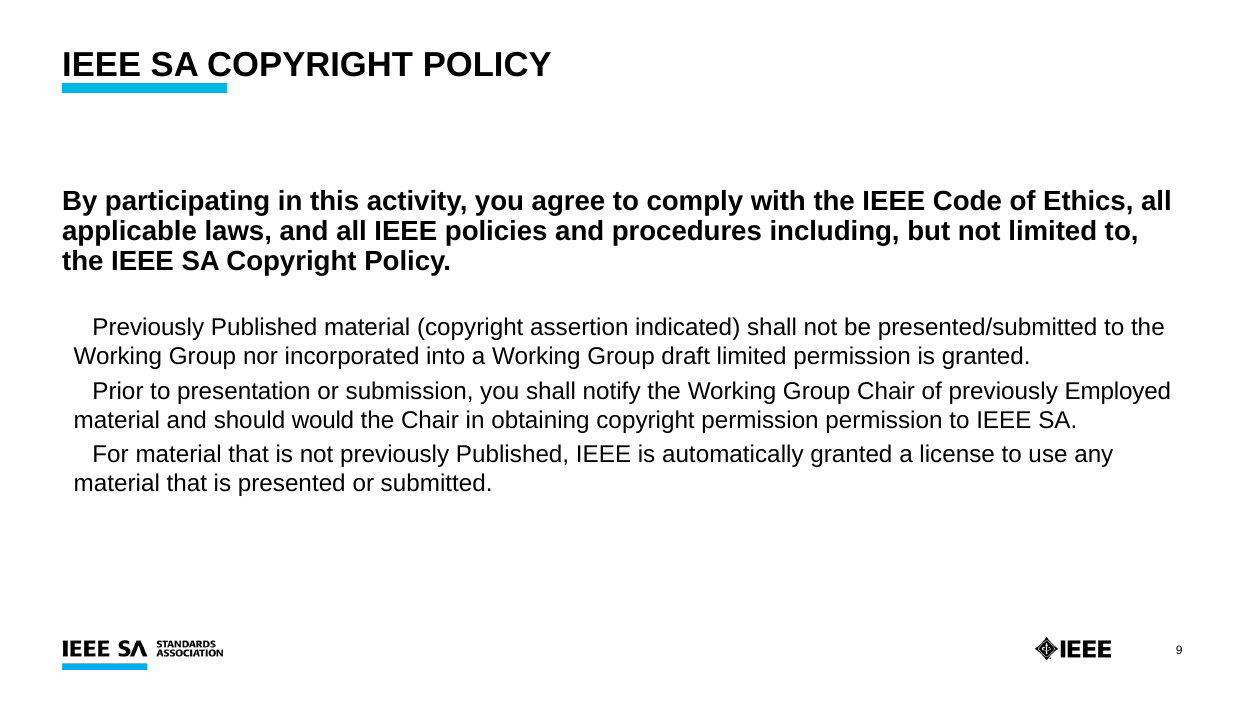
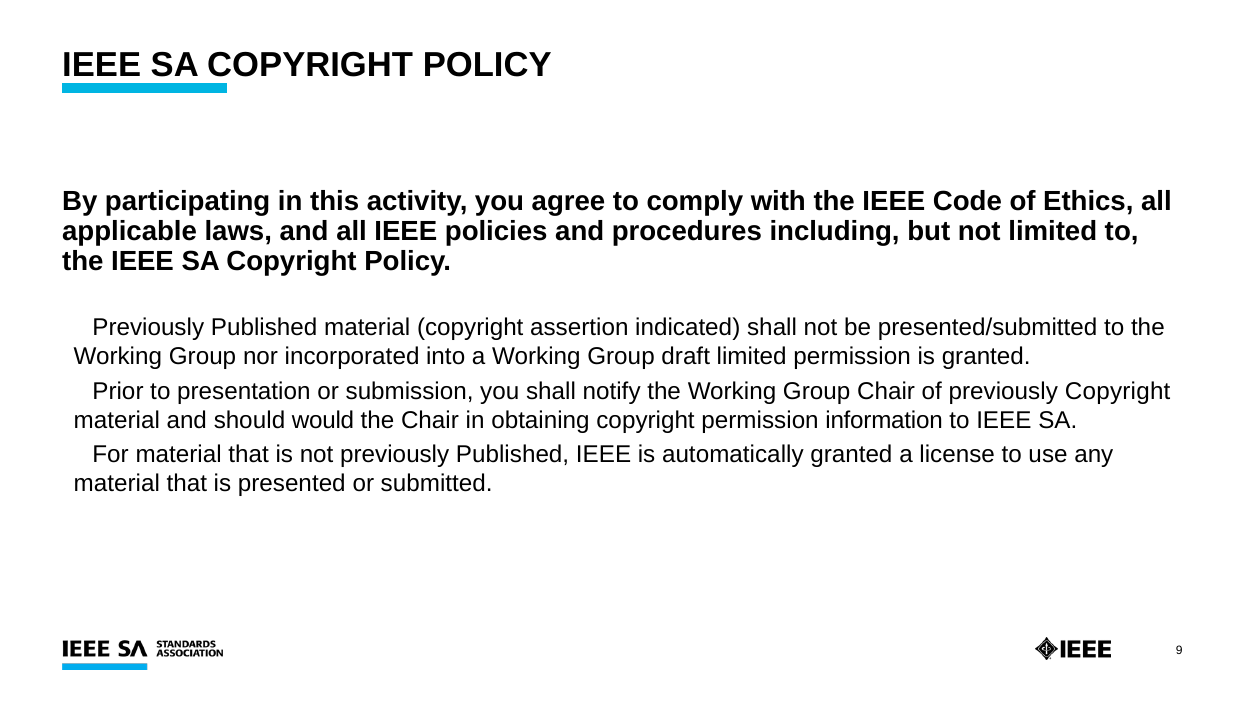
previously Employed: Employed -> Copyright
permission permission: permission -> information
